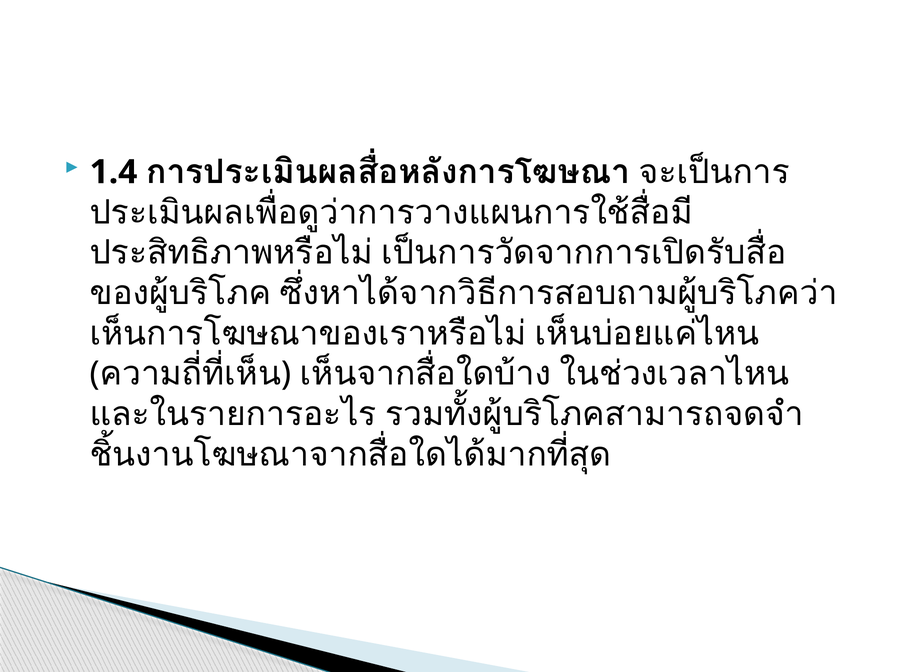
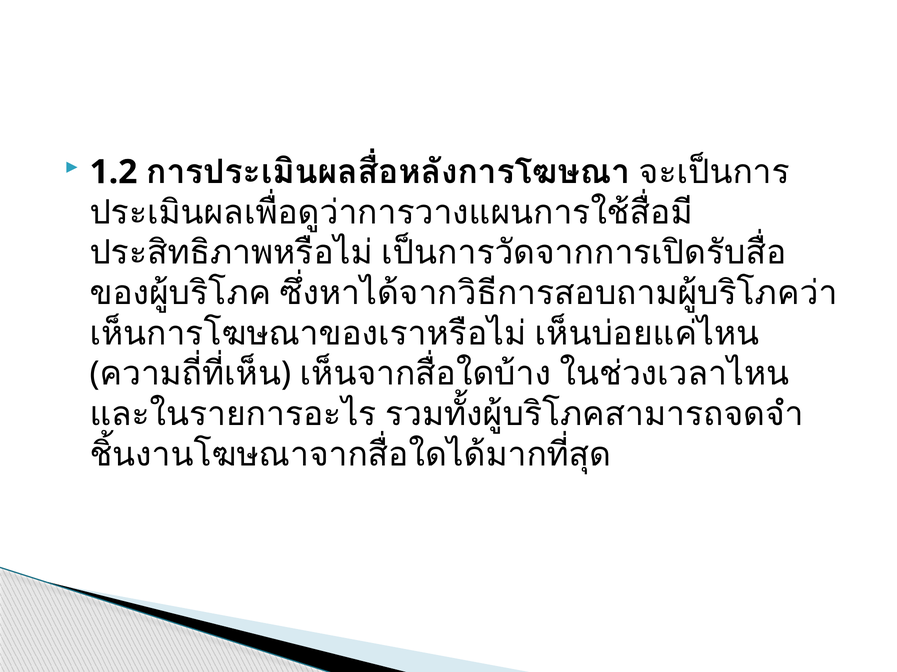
1.4: 1.4 -> 1.2
